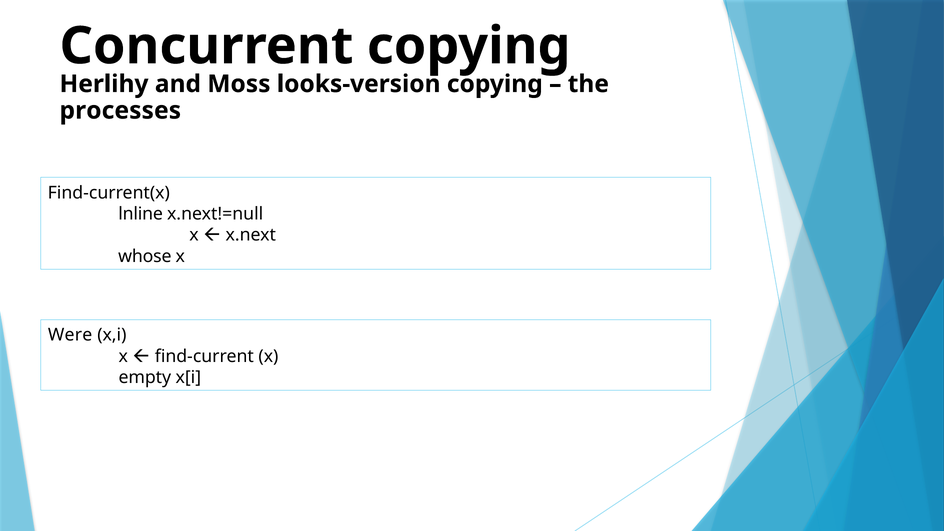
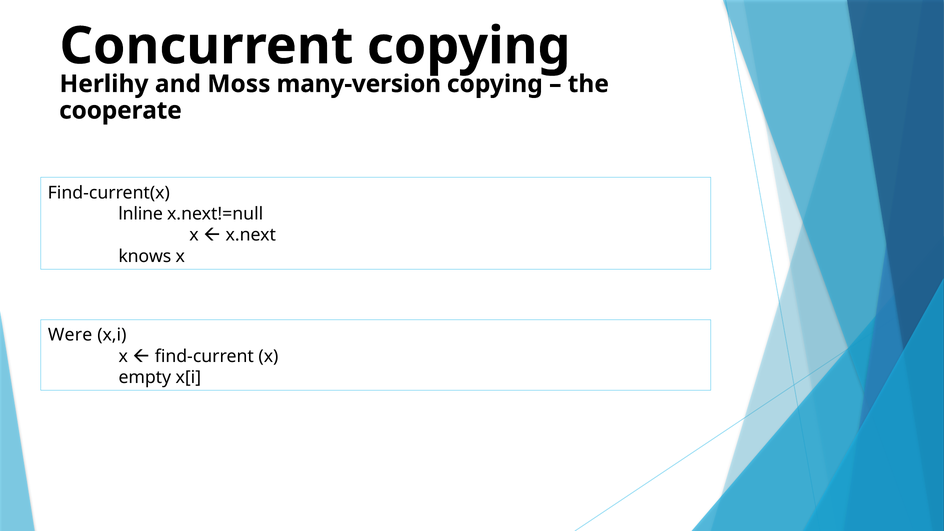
looks-version: looks-version -> many-version
processes: processes -> cooperate
whose: whose -> knows
